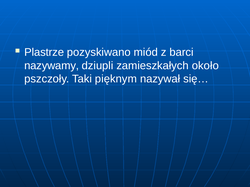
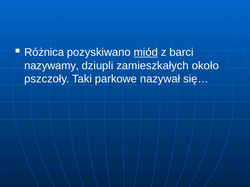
Plastrze: Plastrze -> Różnica
miód underline: none -> present
pięknym: pięknym -> parkowe
